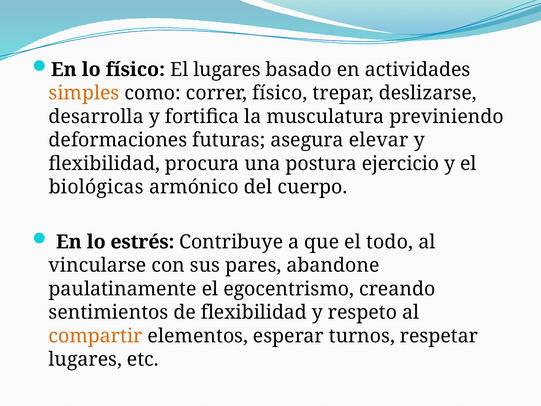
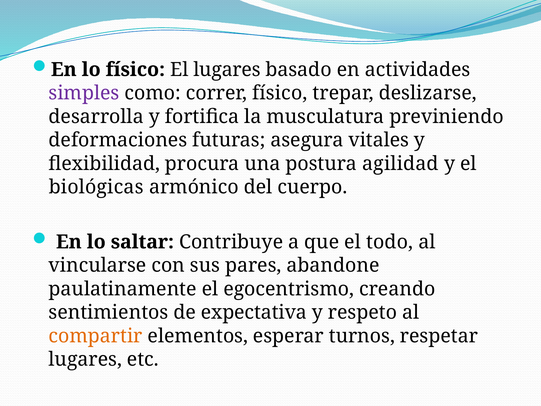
simples colour: orange -> purple
elevar: elevar -> vitales
ejercicio: ejercicio -> agilidad
estrés: estrés -> saltar
de flexibilidad: flexibilidad -> expectativa
